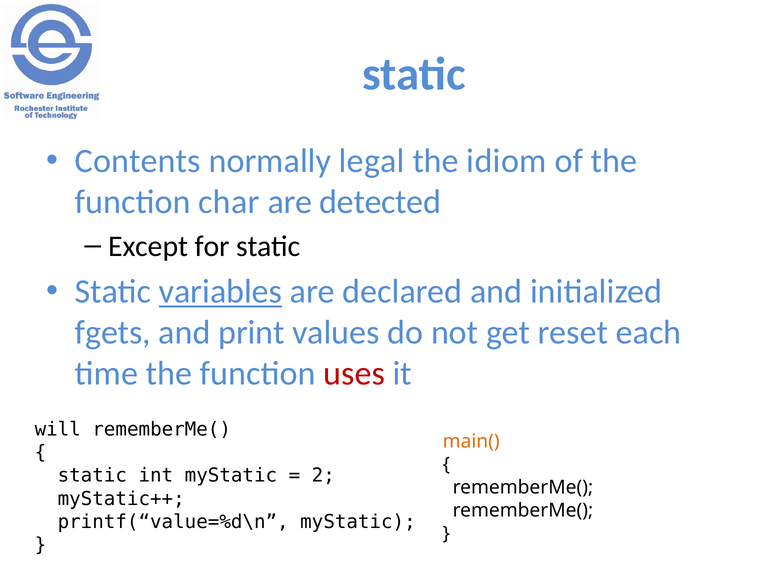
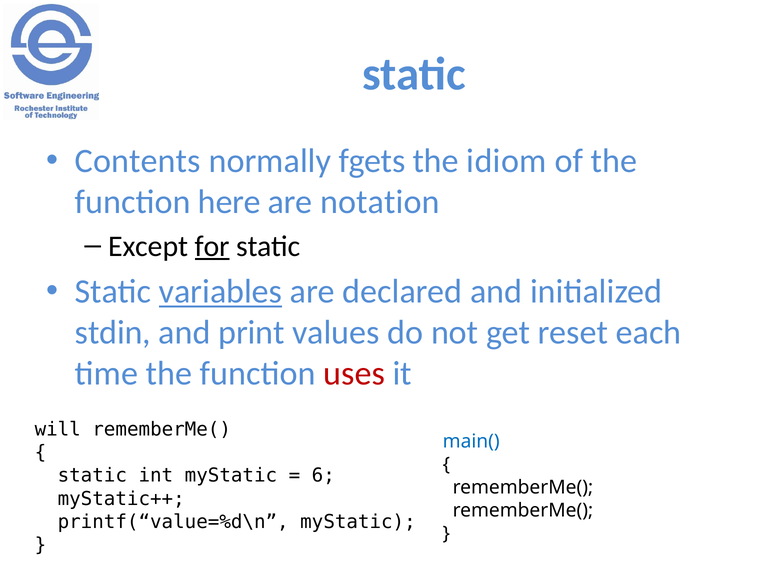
legal: legal -> fgets
char: char -> here
detected: detected -> notation
for underline: none -> present
fgets: fgets -> stdin
main( colour: orange -> blue
2: 2 -> 6
